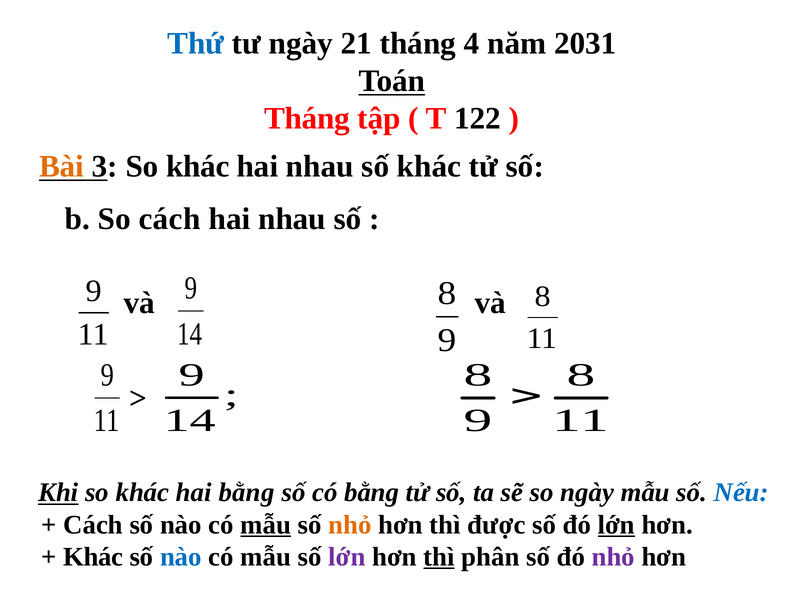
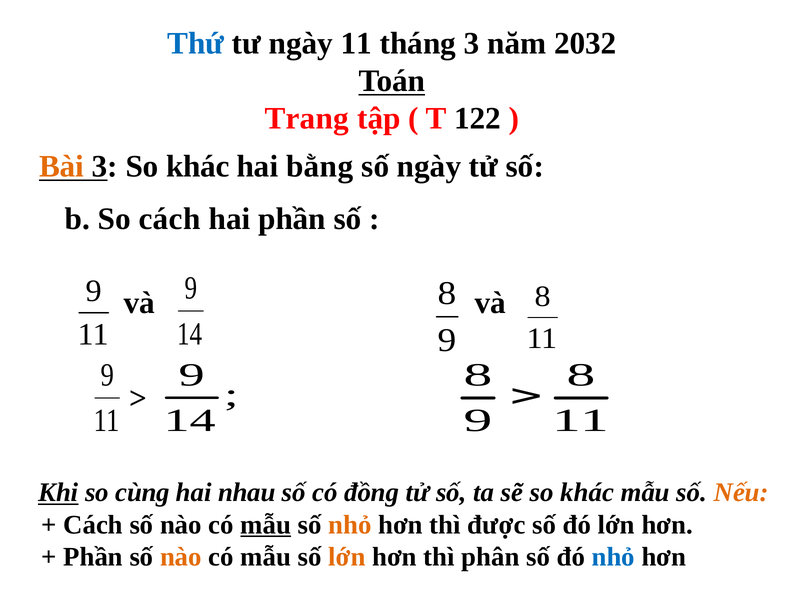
ngày 21: 21 -> 11
tháng 4: 4 -> 3
2031: 2031 -> 2032
Tháng at (307, 118): Tháng -> Trang
nhau at (320, 166): nhau -> bằng
số khác: khác -> ngày
nhau at (292, 219): nhau -> phần
khác at (142, 493): khác -> cùng
hai bằng: bằng -> nhau
có bằng: bằng -> đồng
sẽ so ngày: ngày -> khác
Nếu colour: blue -> orange
lớn at (616, 525) underline: present -> none
Khác at (93, 557): Khác -> Phần
nào at (181, 557) colour: blue -> orange
lớn at (347, 557) colour: purple -> orange
thì at (439, 557) underline: present -> none
nhỏ at (613, 557) colour: purple -> blue
